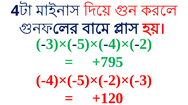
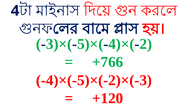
+795: +795 -> +766
